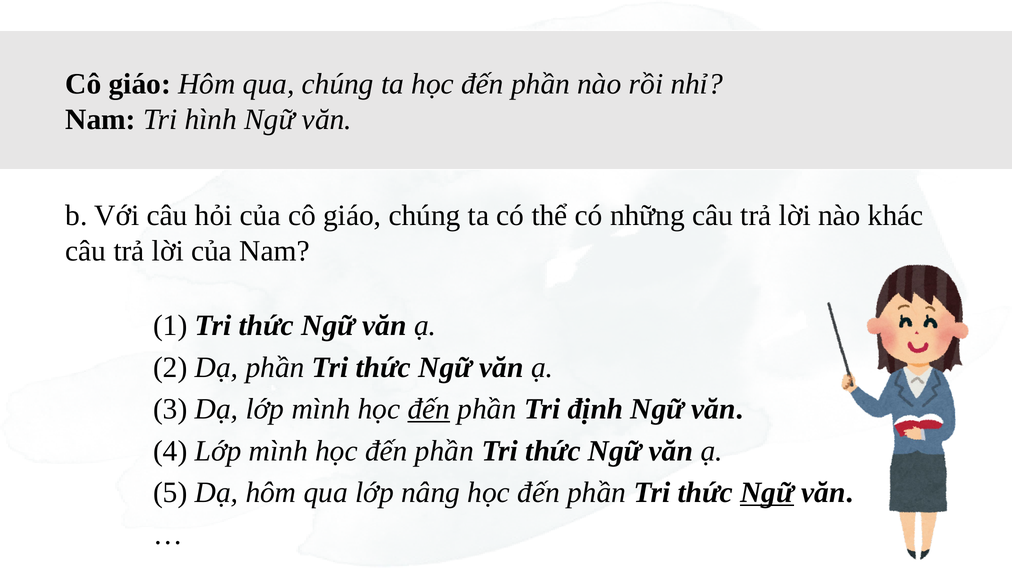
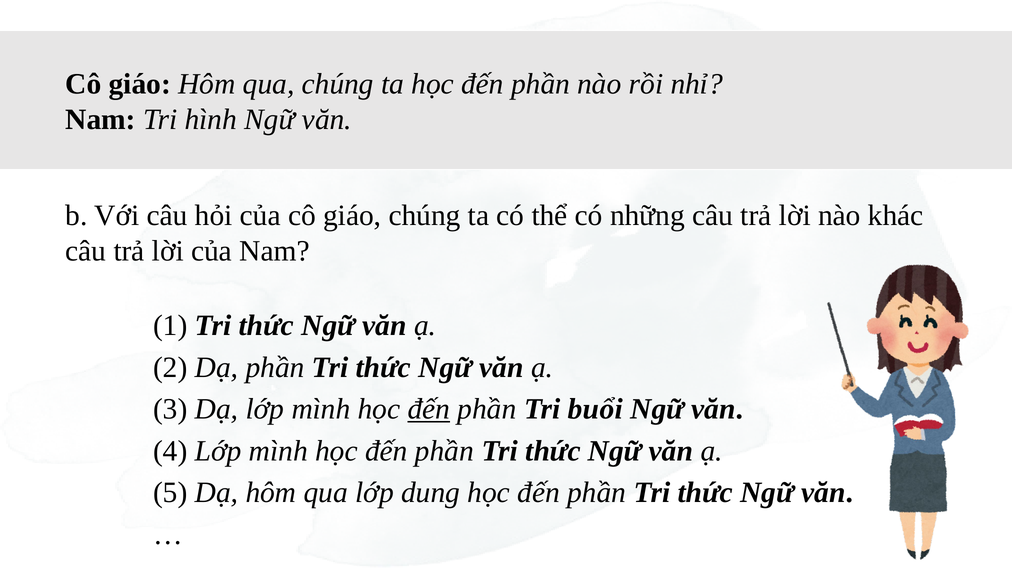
định: định -> buổi
nâng: nâng -> dung
Ngữ at (767, 493) underline: present -> none
